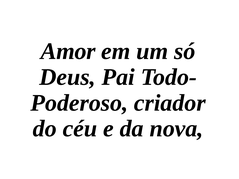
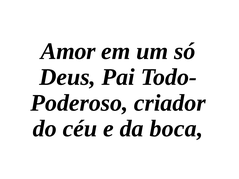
nova: nova -> boca
